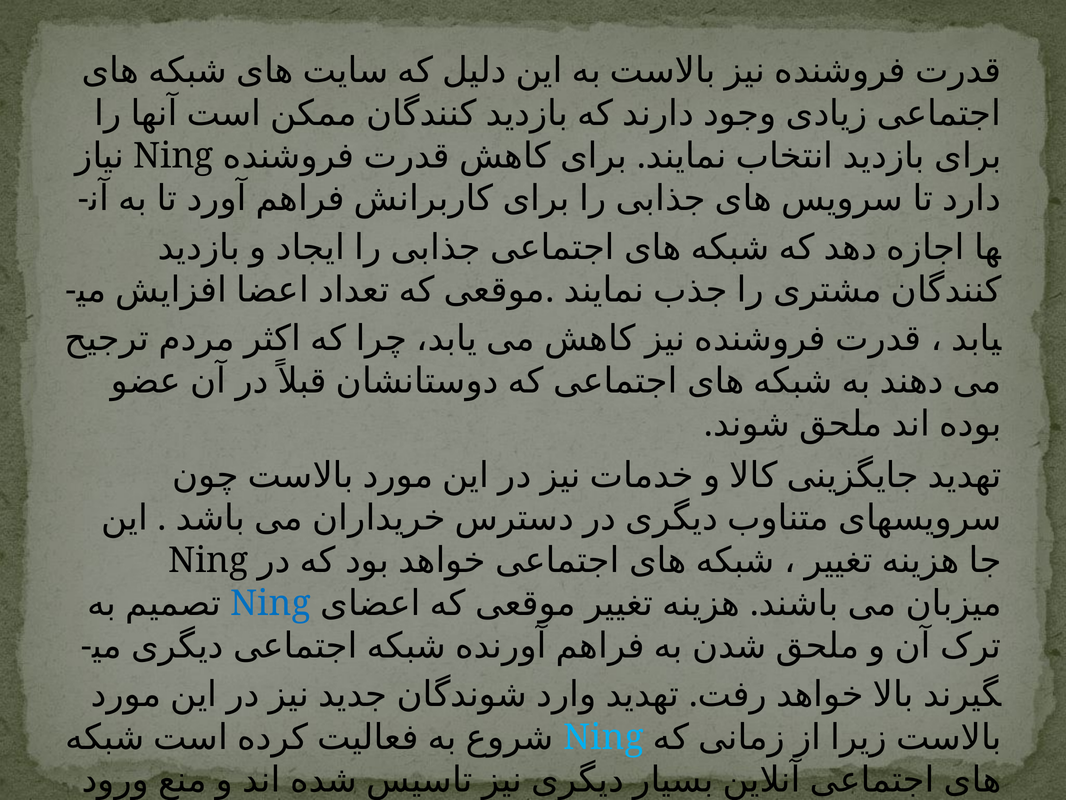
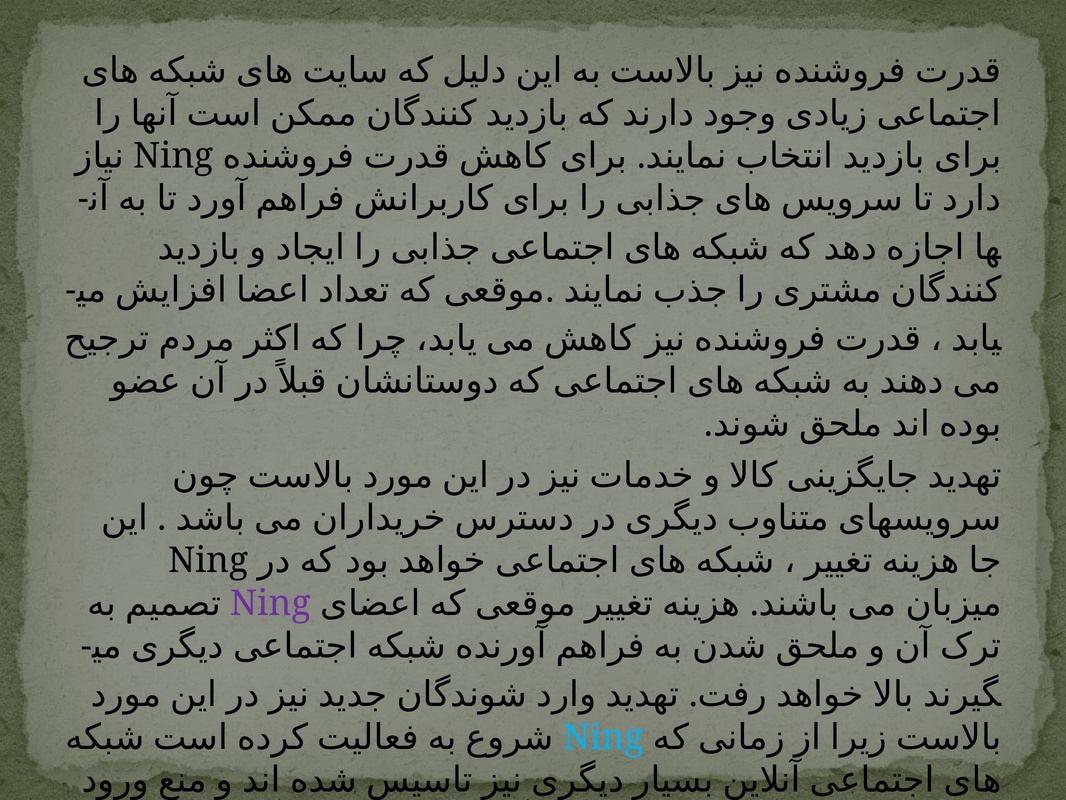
Ning at (271, 603) colour: blue -> purple
